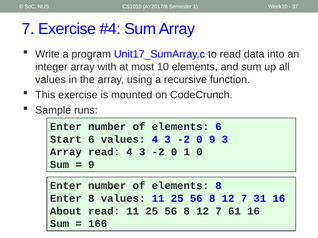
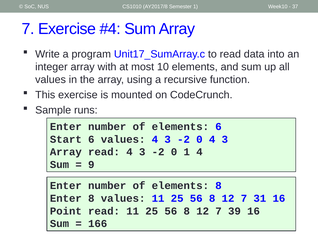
0 9: 9 -> 4
1 0: 0 -> 4
About: About -> Point
61: 61 -> 39
